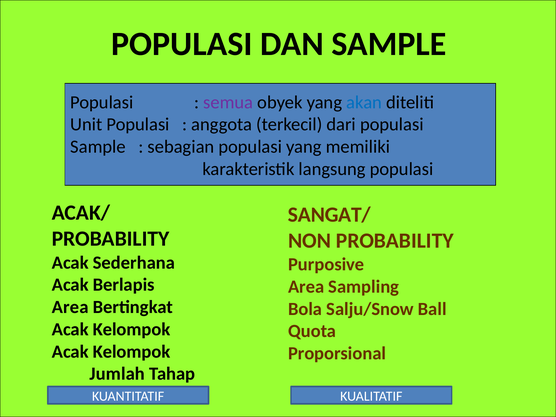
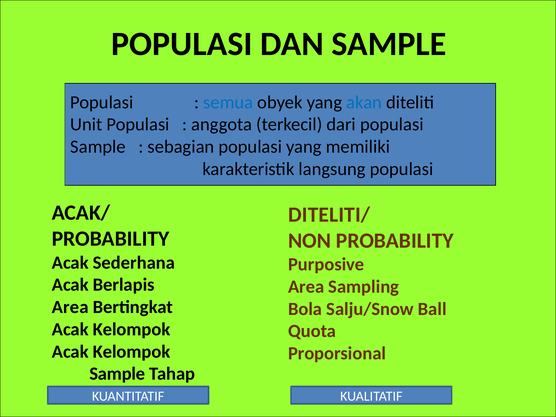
semua colour: purple -> blue
SANGAT/: SANGAT/ -> DITELITI/
Jumlah at (117, 374): Jumlah -> Sample
